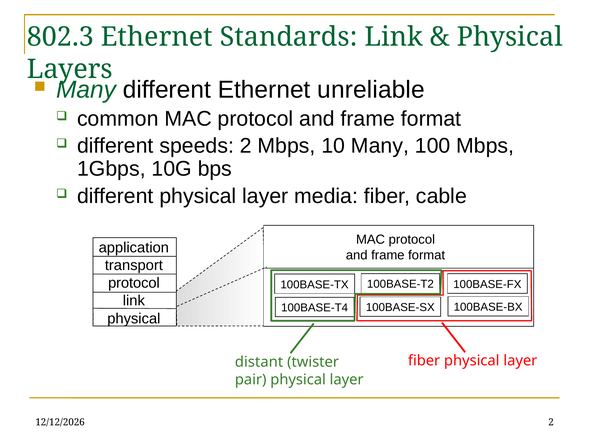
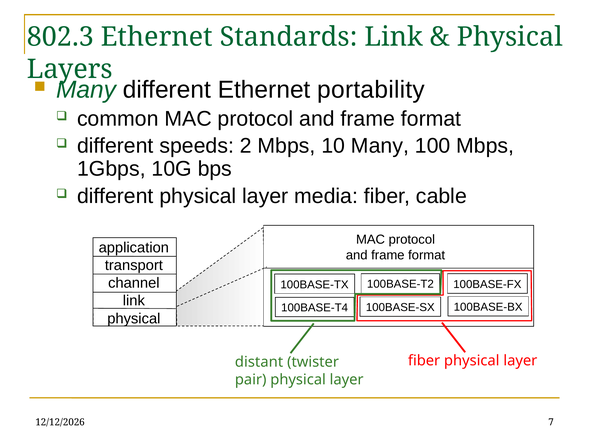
unreliable: unreliable -> portability
protocol at (134, 283): protocol -> channel
2 at (551, 422): 2 -> 7
